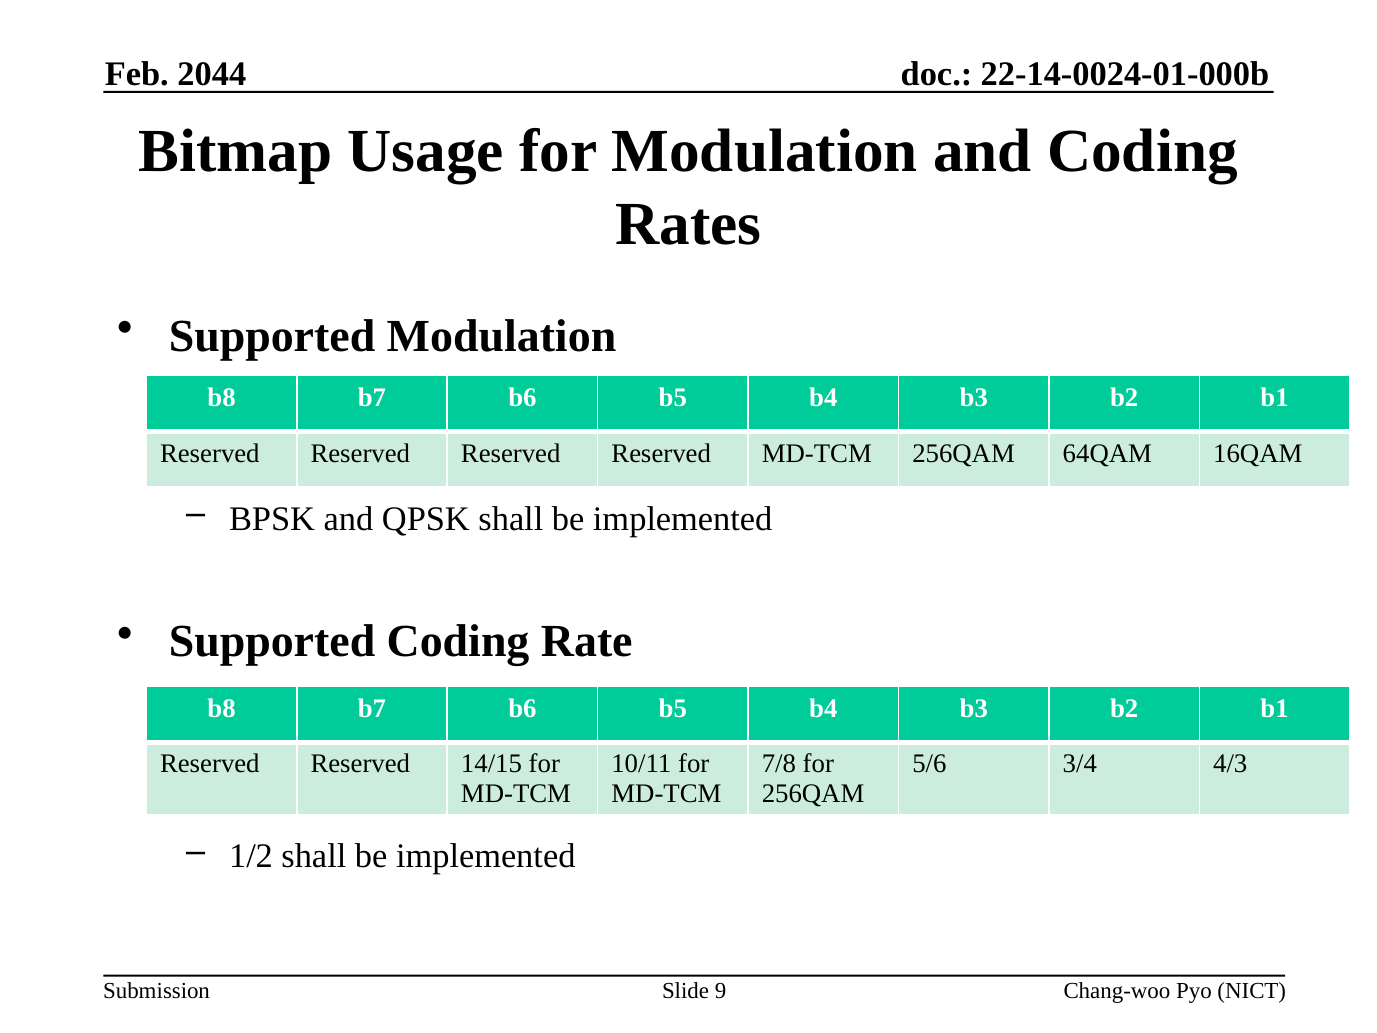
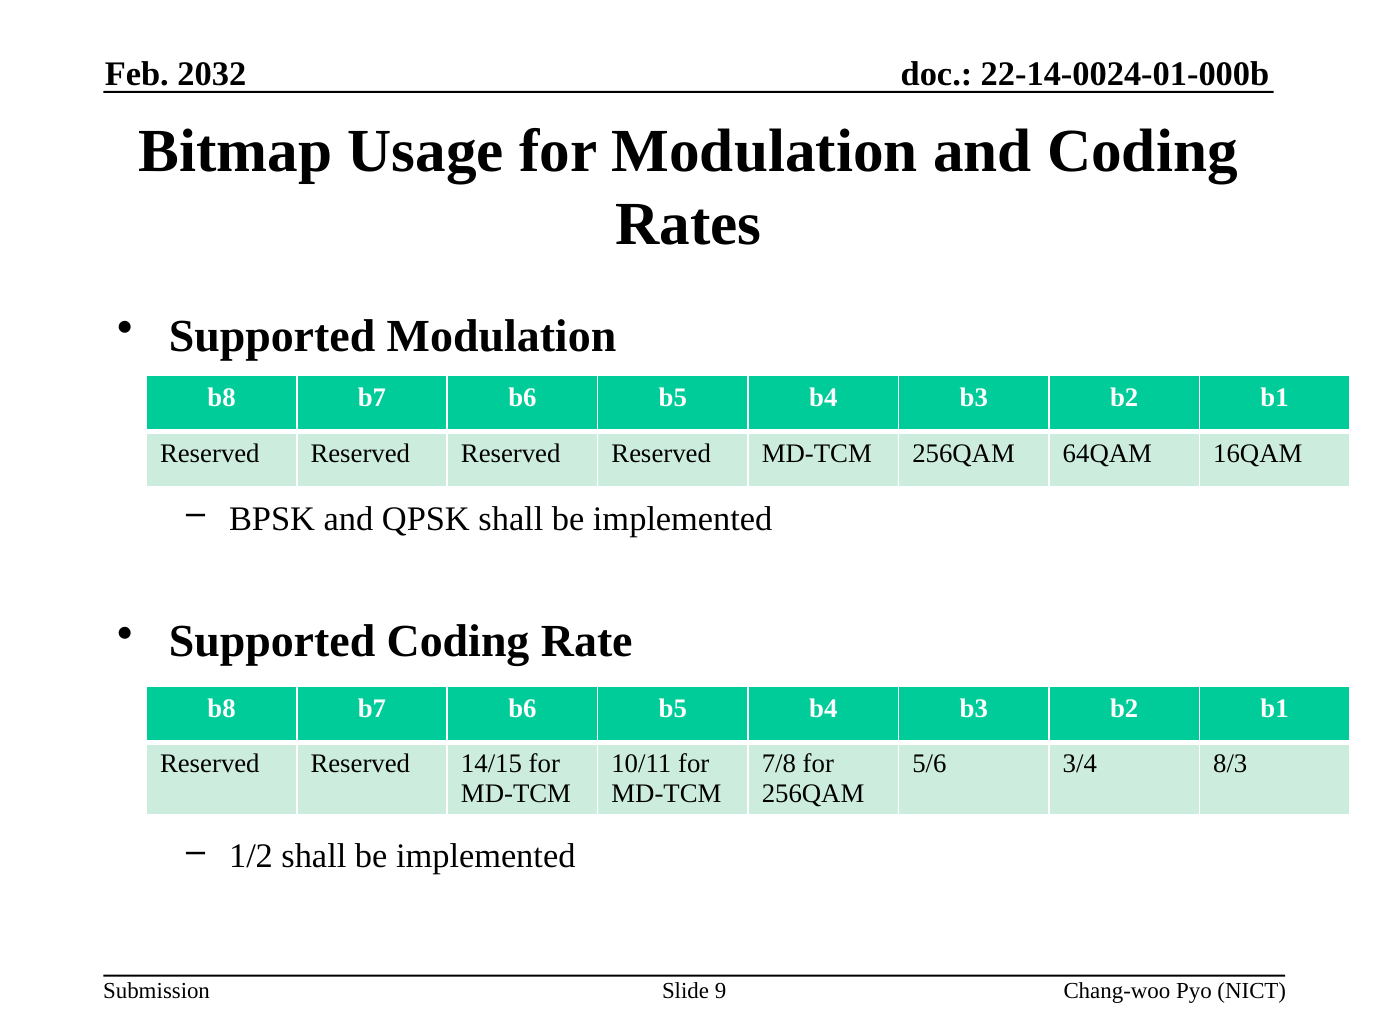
2044: 2044 -> 2032
4/3: 4/3 -> 8/3
